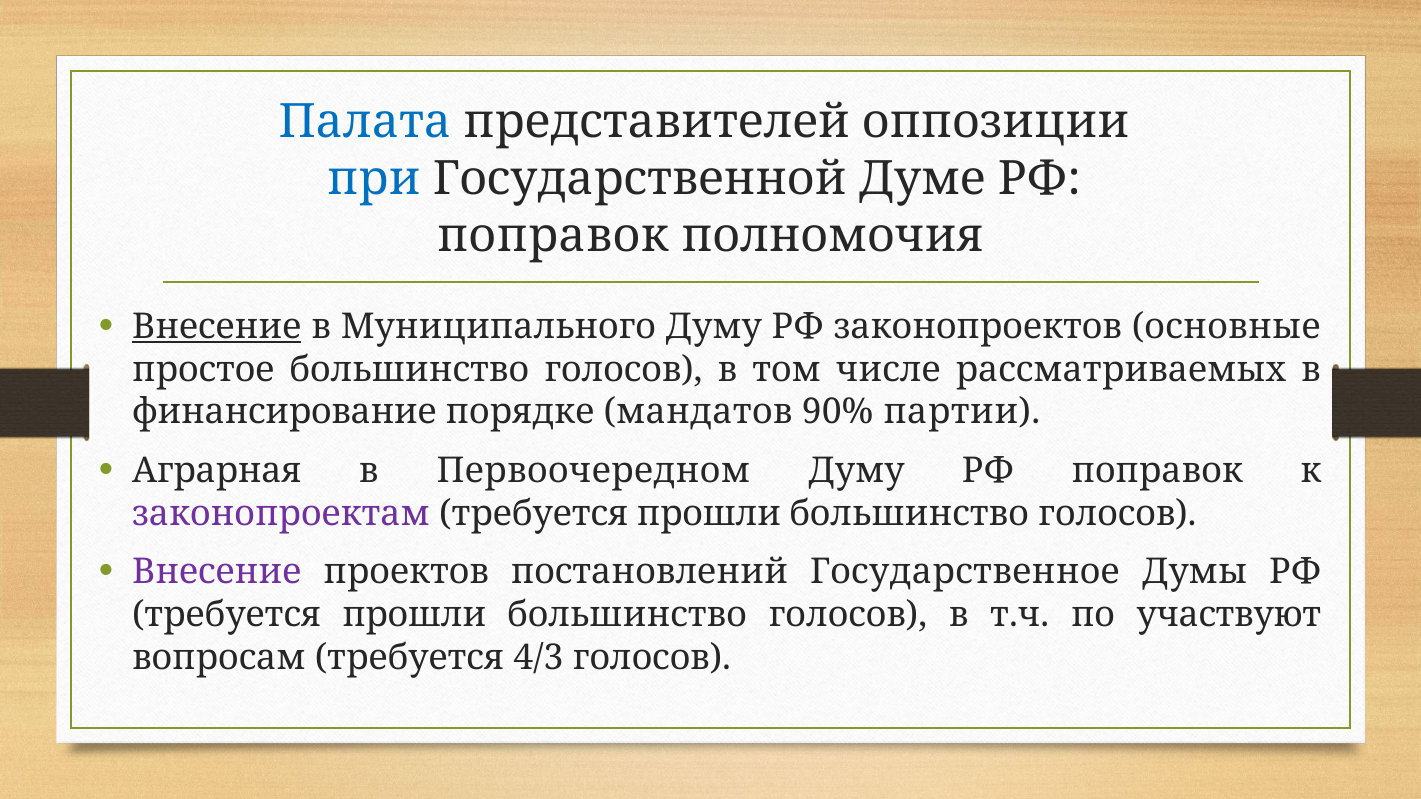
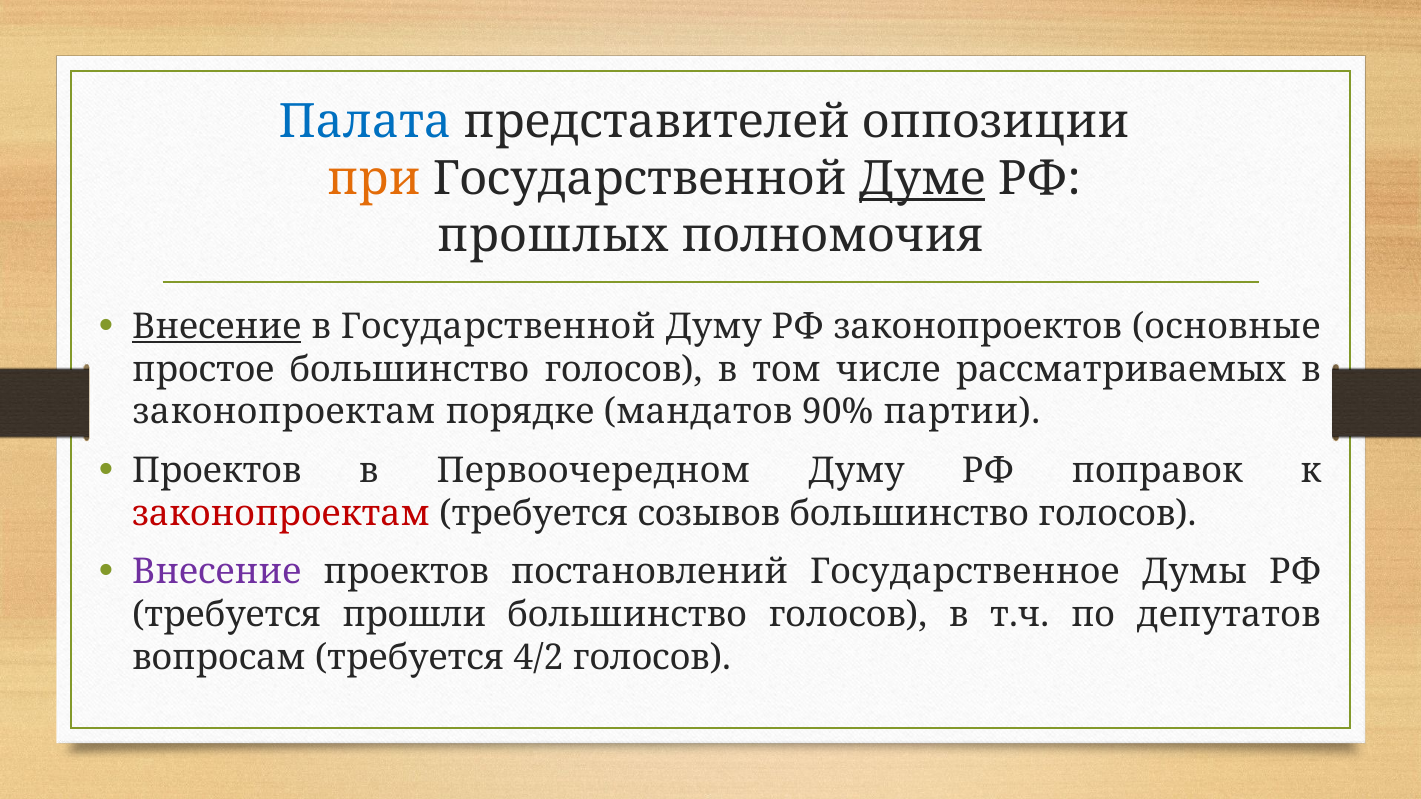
при colour: blue -> orange
Думе underline: none -> present
поправок at (553, 236): поправок -> прошлых
в Муниципального: Муниципального -> Государственной
финансирование at (284, 412): финансирование -> законопроектам
Аграрная at (217, 471): Аграрная -> Проектов
законопроектам at (281, 514) colour: purple -> red
прошли at (709, 514): прошли -> созывов
участвуют: участвуют -> депутатов
4/3: 4/3 -> 4/2
